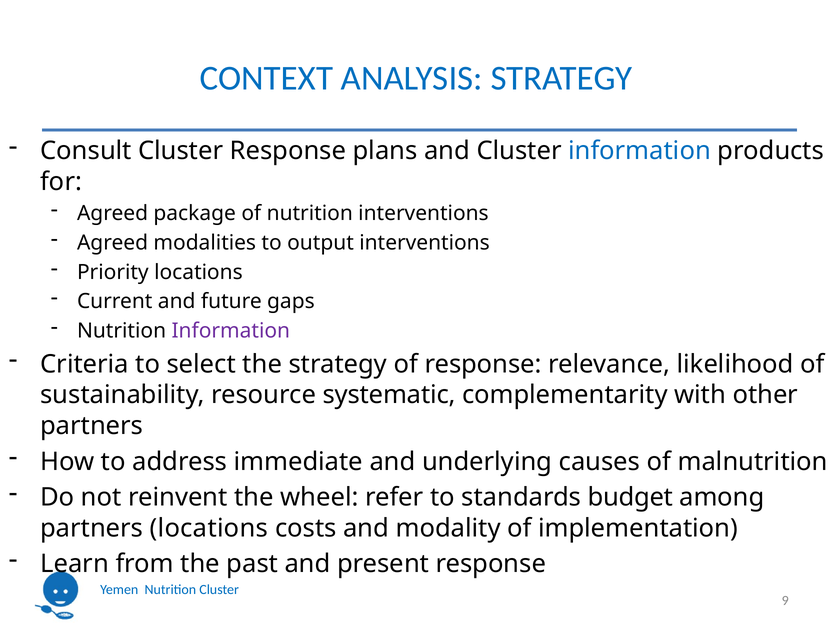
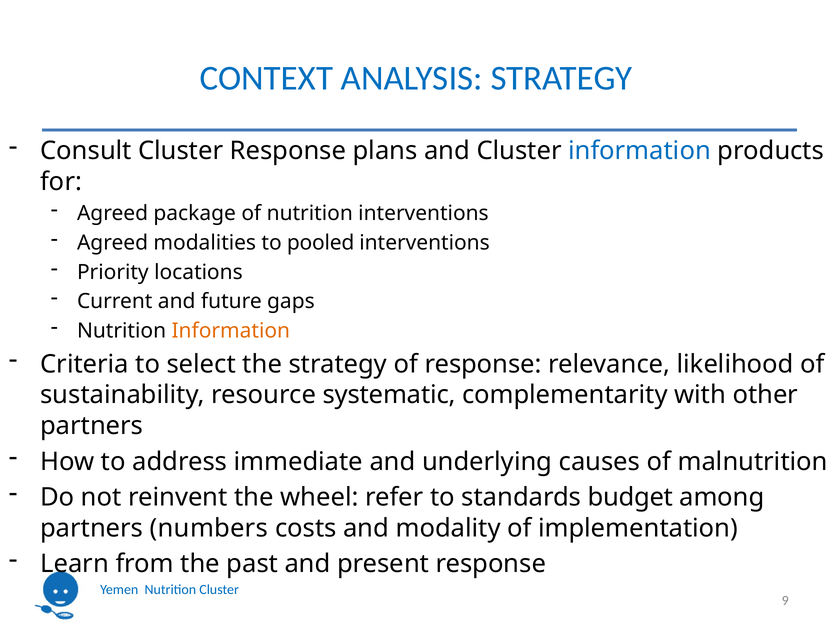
output: output -> pooled
Information at (231, 331) colour: purple -> orange
partners locations: locations -> numbers
